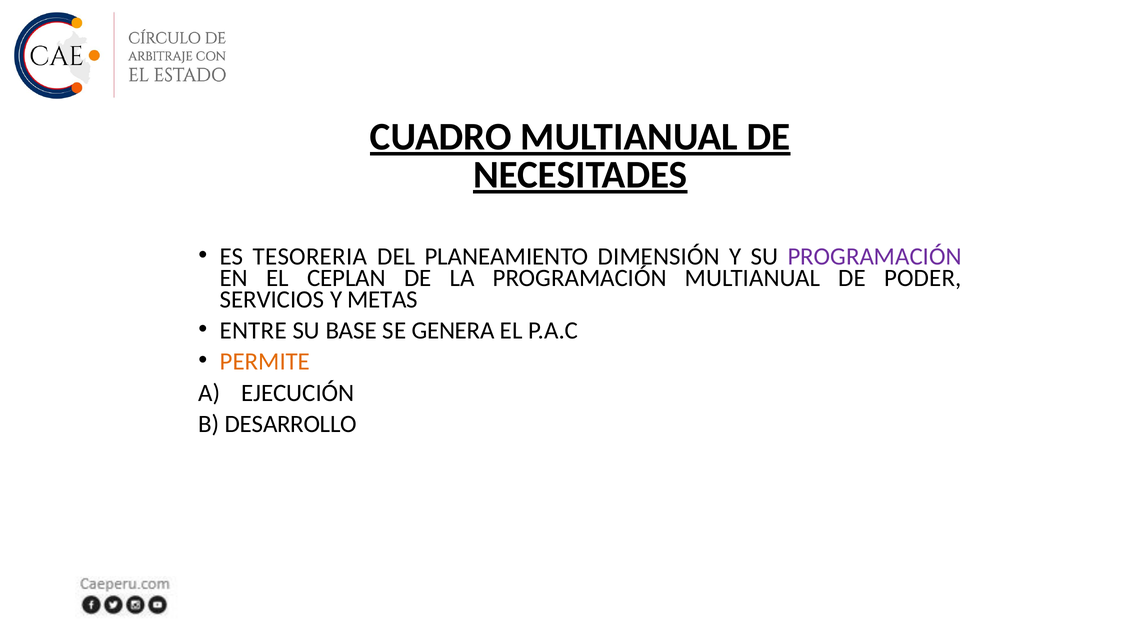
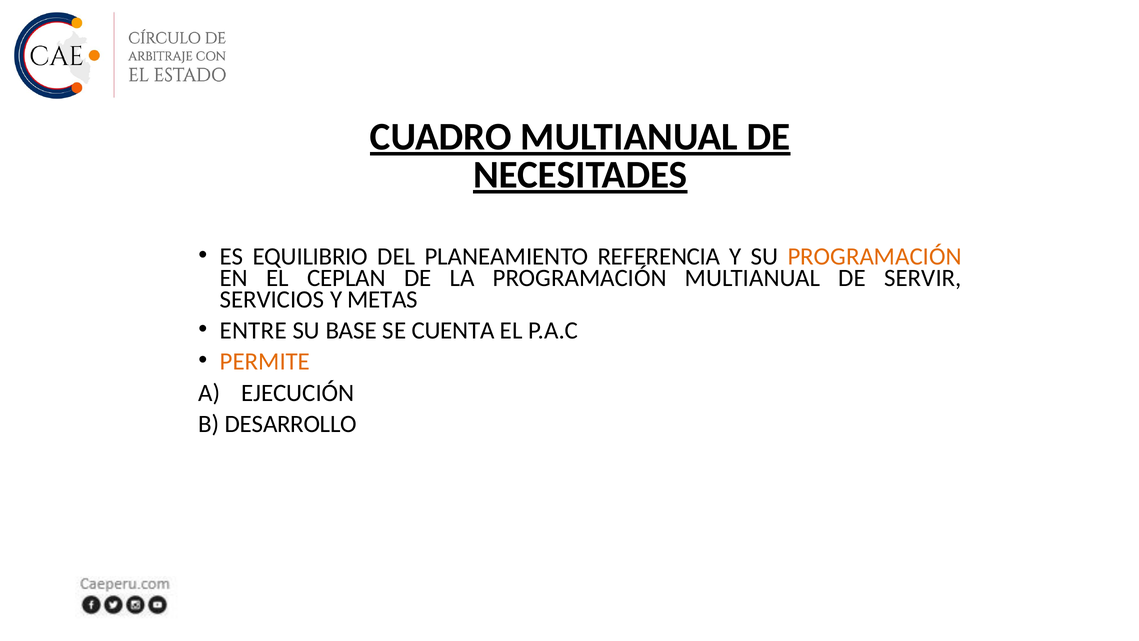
TESORERIA: TESORERIA -> EQUILIBRIO
DIMENSIÓN: DIMENSIÓN -> REFERENCIA
PROGRAMACIÓN at (875, 257) colour: purple -> orange
PODER: PODER -> SERVIR
GENERA: GENERA -> CUENTA
